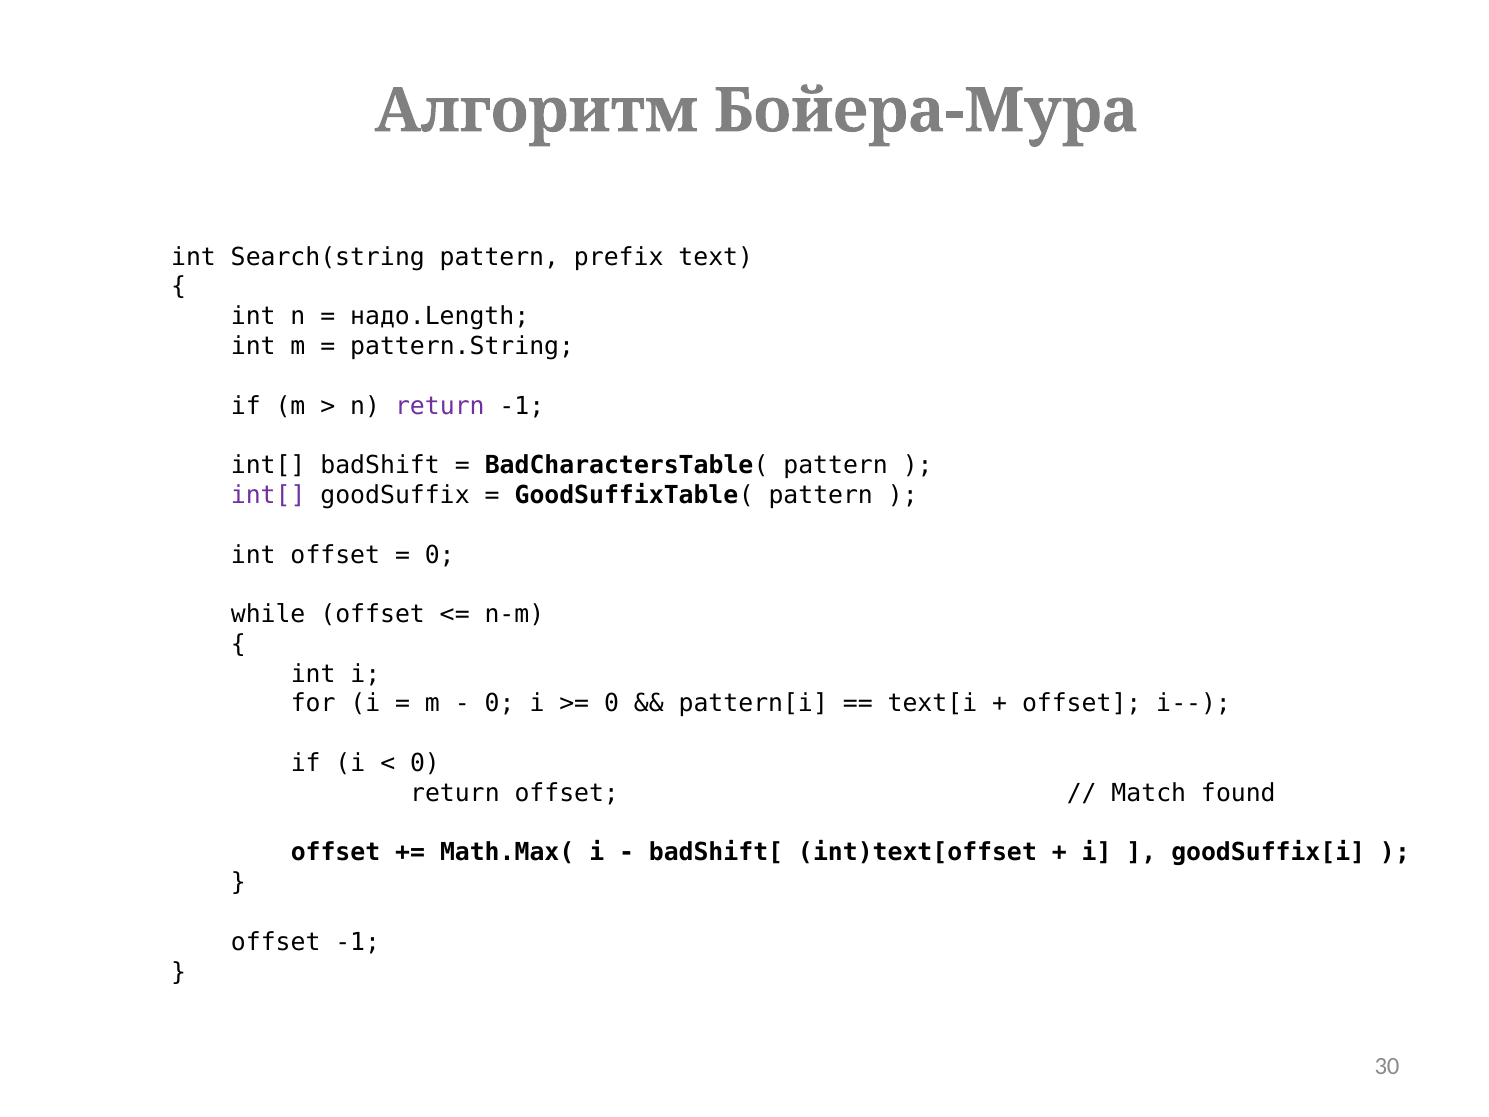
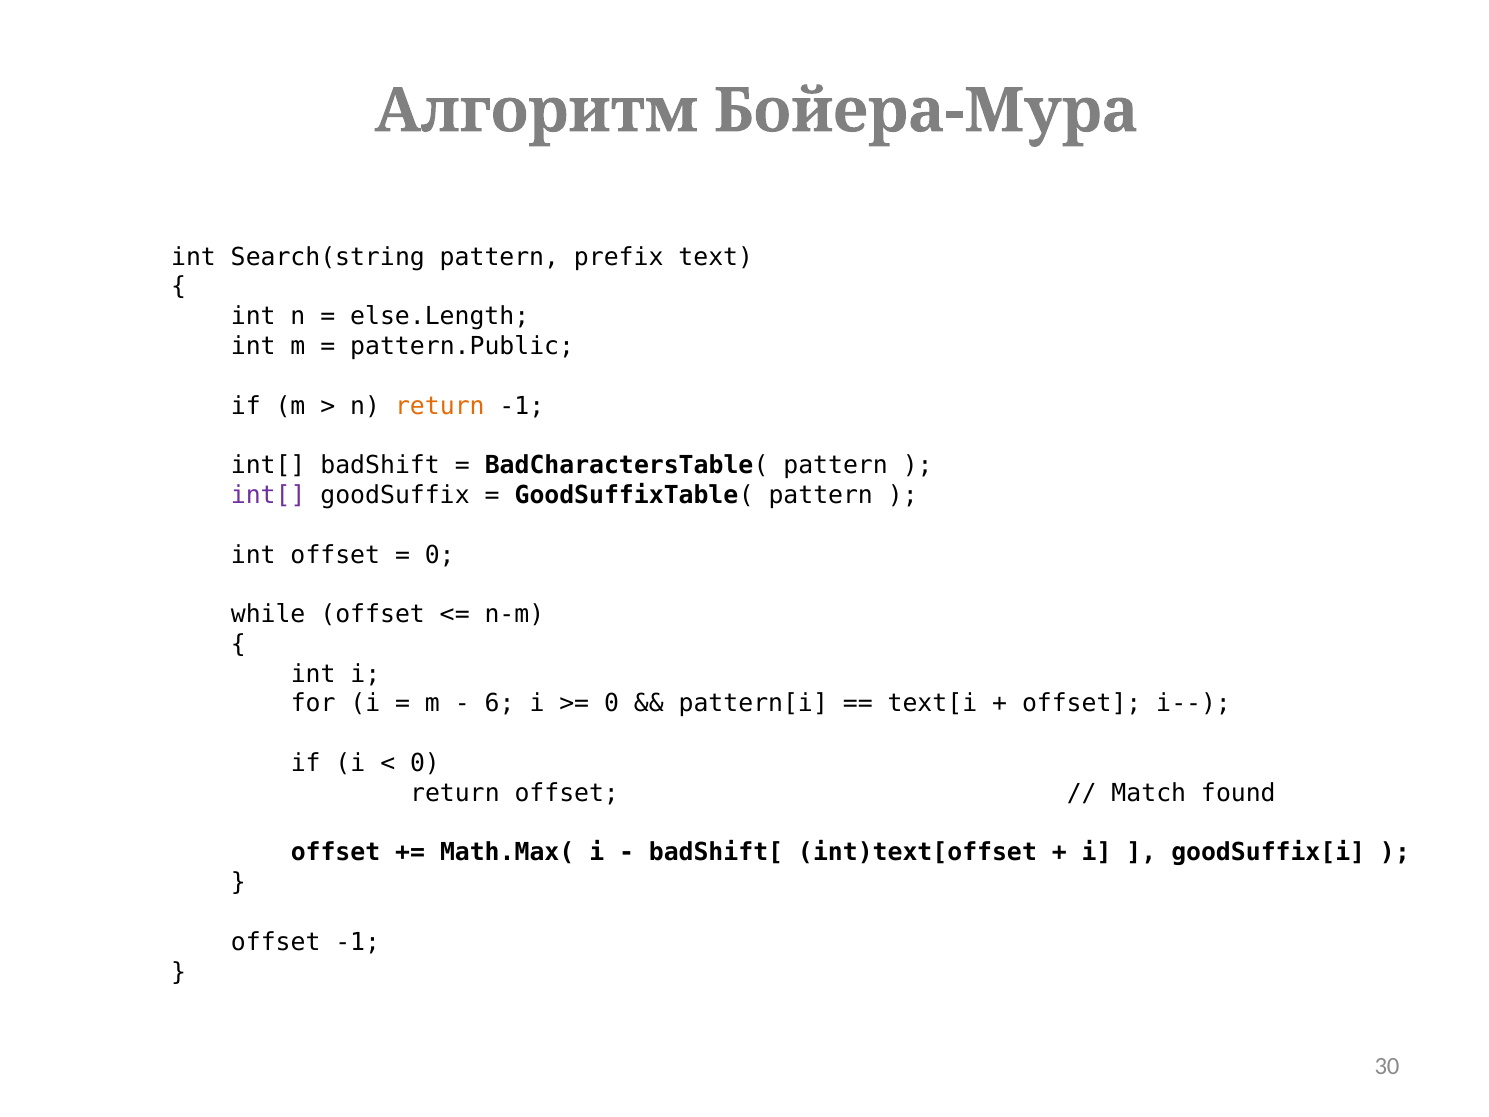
надо.Length: надо.Length -> else.Length
pattern.String: pattern.String -> pattern.Public
return at (440, 406) colour: purple -> orange
0 at (500, 704): 0 -> 6
